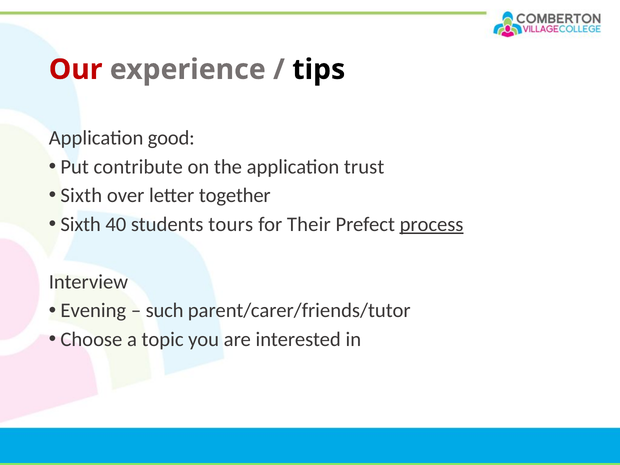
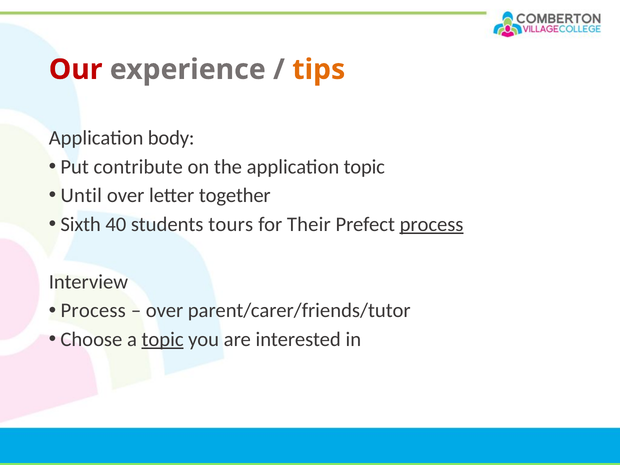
tips colour: black -> orange
good: good -> body
application trust: trust -> topic
Sixth at (81, 195): Sixth -> Until
Evening at (93, 311): Evening -> Process
such at (165, 311): such -> over
topic at (163, 339) underline: none -> present
